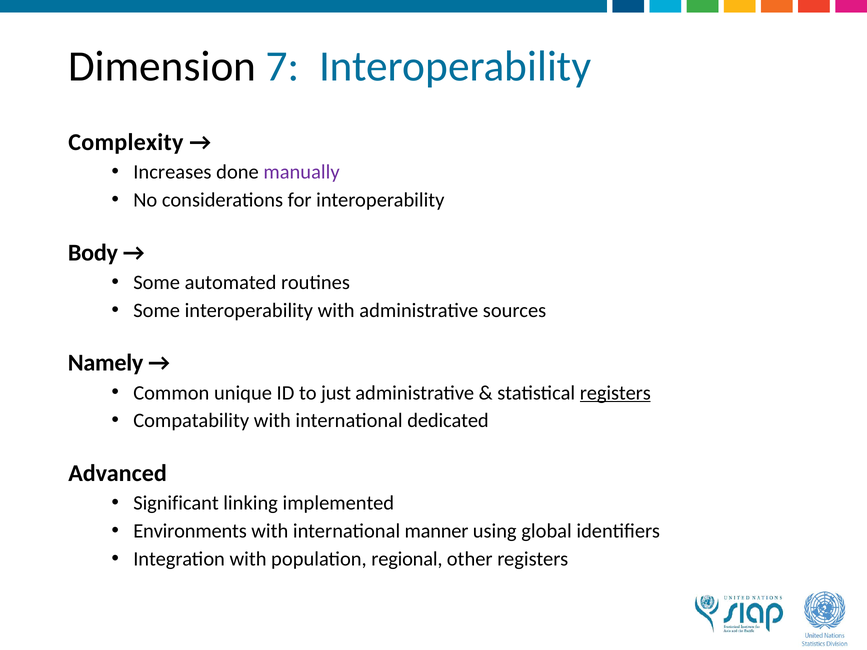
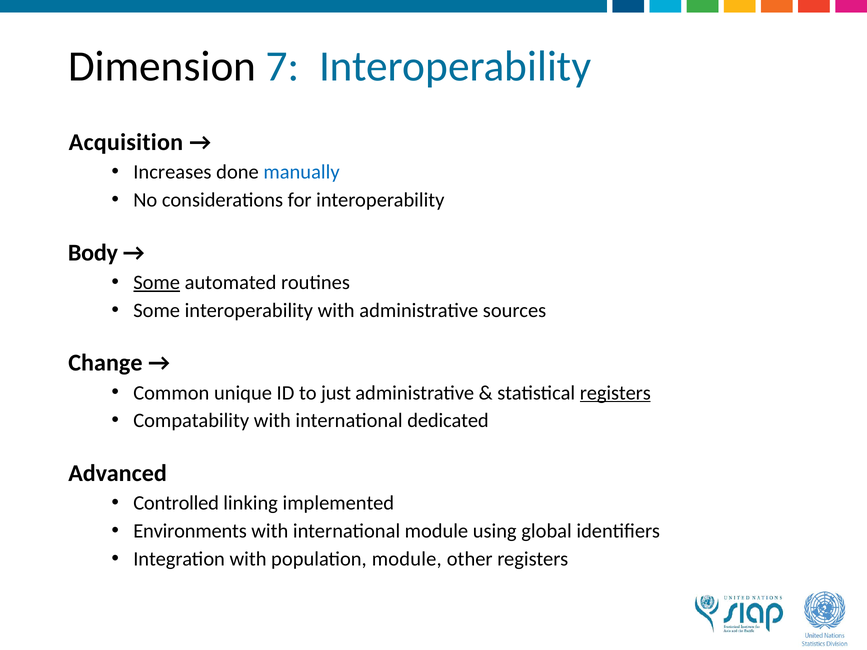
Complexity: Complexity -> Acquisition
manually colour: purple -> blue
Some at (157, 283) underline: none -> present
Namely: Namely -> Change
Significant: Significant -> Controlled
international manner: manner -> module
population regional: regional -> module
